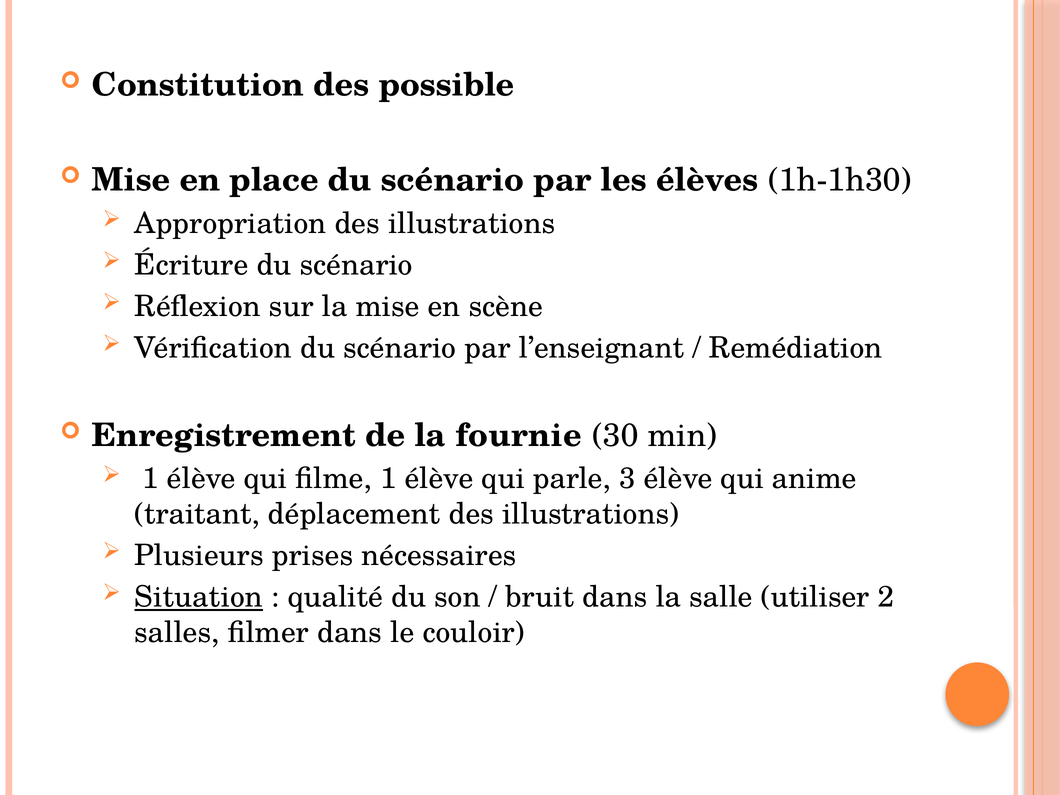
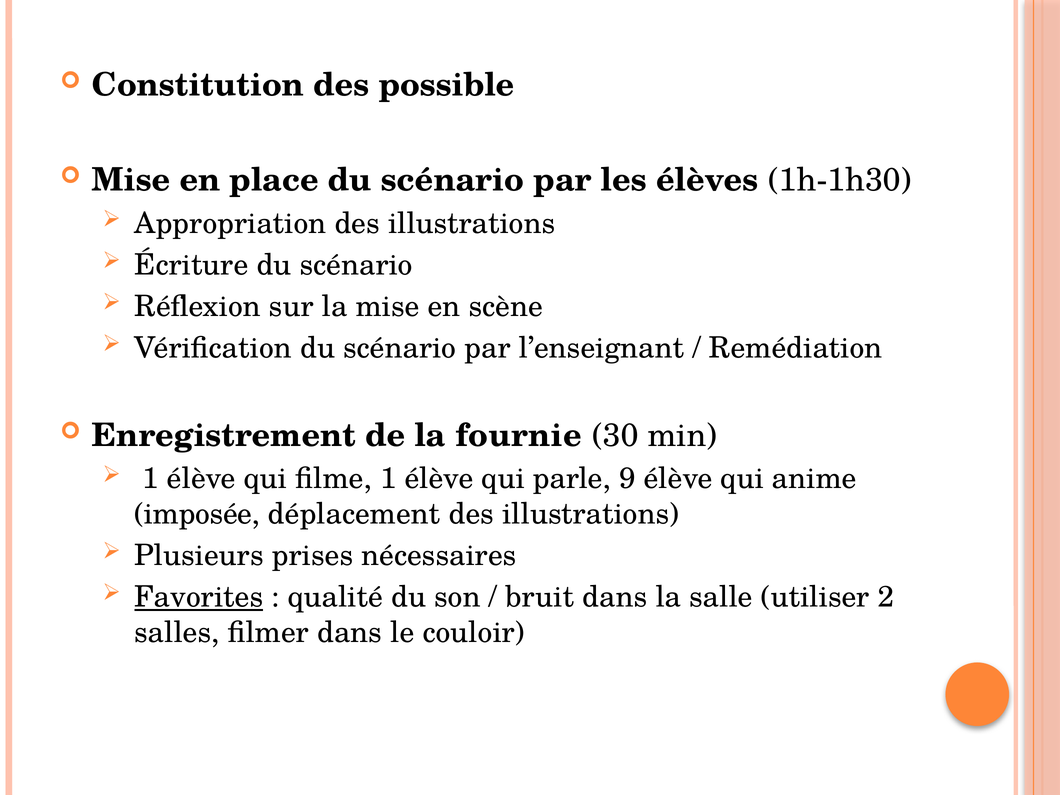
3: 3 -> 9
traitant: traitant -> imposée
Situation: Situation -> Favorites
